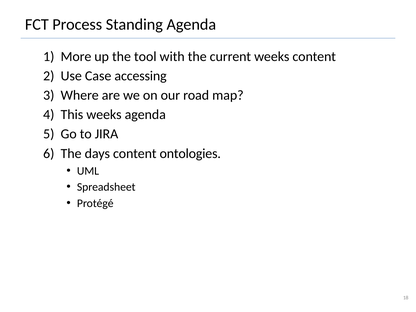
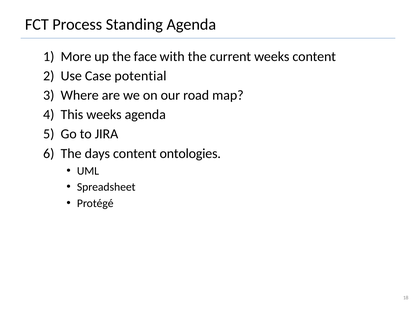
tool: tool -> face
accessing: accessing -> potential
